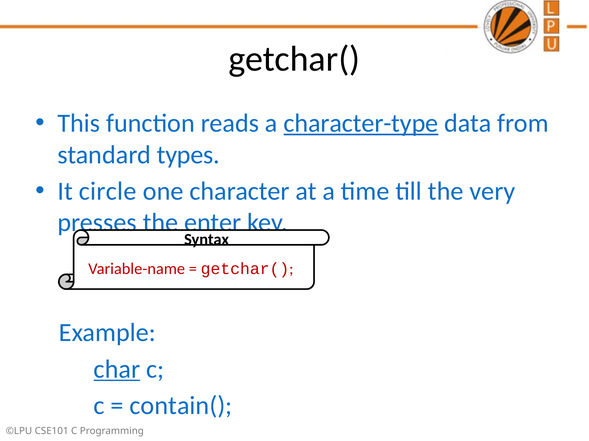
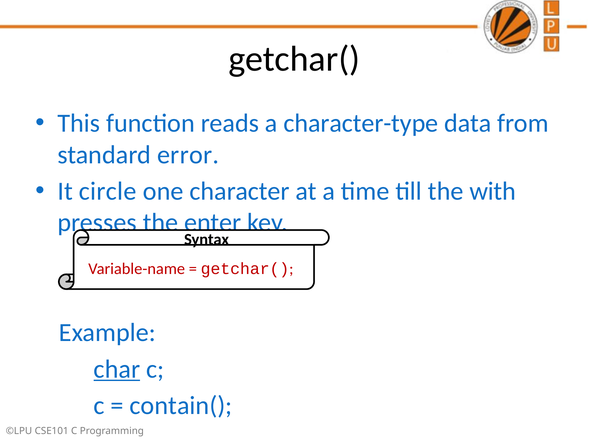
character-type underline: present -> none
types: types -> error
very: very -> with
